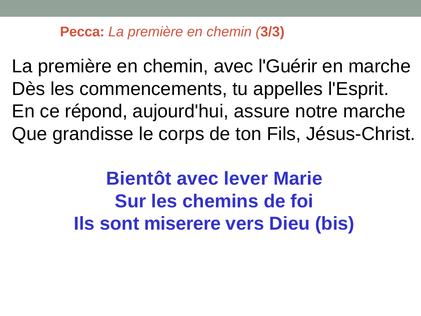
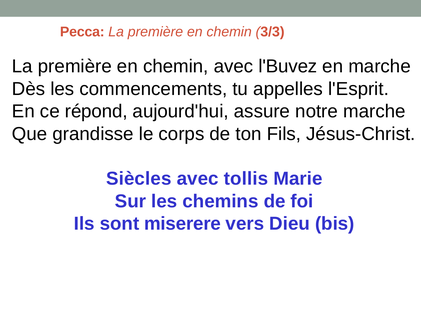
l'Guérir: l'Guérir -> l'Buvez
Bientôt: Bientôt -> Siècles
lever: lever -> tollis
